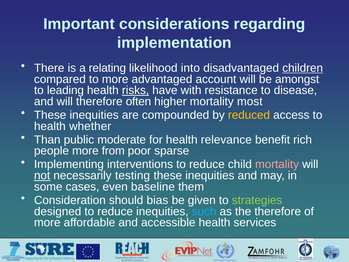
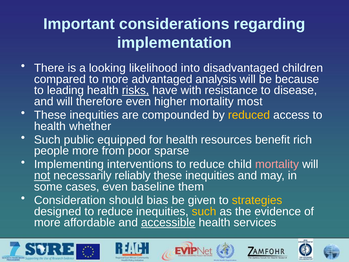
relating: relating -> looking
children underline: present -> none
account: account -> analysis
amongst: amongst -> because
therefore often: often -> even
Than at (47, 140): Than -> Such
moderate: moderate -> equipped
relevance: relevance -> resources
testing: testing -> reliably
strategies colour: light green -> yellow
such at (204, 211) colour: light blue -> yellow
the therefore: therefore -> evidence
accessible underline: none -> present
